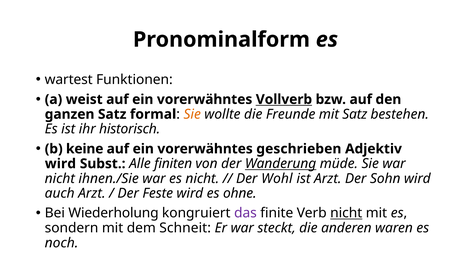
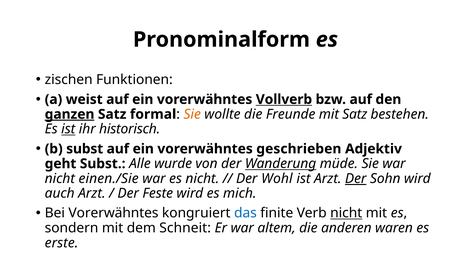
wartest: wartest -> zischen
ganzen underline: none -> present
ist at (68, 129) underline: none -> present
b keine: keine -> subst
wird at (60, 164): wird -> geht
finiten: finiten -> wurde
ihnen./Sie: ihnen./Sie -> einen./Sie
Der at (356, 178) underline: none -> present
ohne: ohne -> mich
Bei Wiederholung: Wiederholung -> Vorerwähntes
das colour: purple -> blue
steckt: steckt -> altem
noch: noch -> erste
